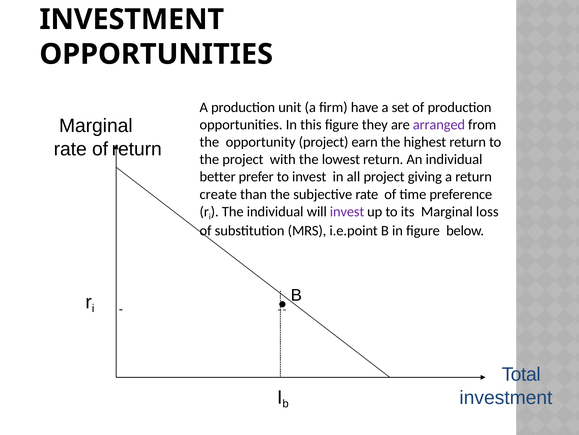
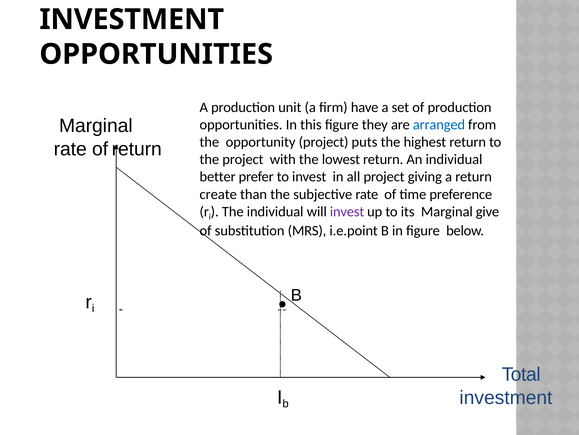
arranged colour: purple -> blue
earn: earn -> puts
loss: loss -> give
